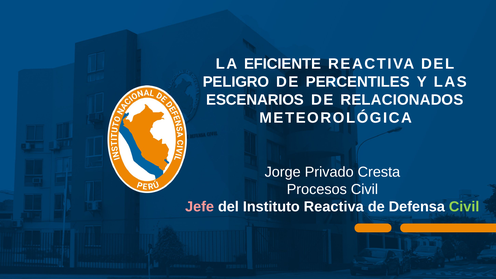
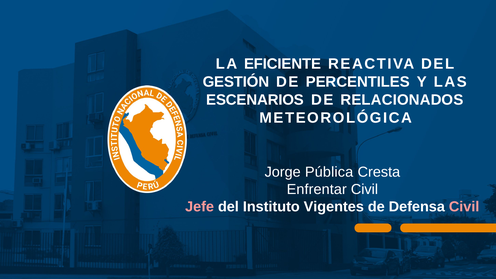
PELIGRO: PELIGRO -> GESTIÓN
Privado: Privado -> Pública
Procesos: Procesos -> Enfrentar
Instituto Reactiva: Reactiva -> Vigentes
Civil at (464, 207) colour: light green -> pink
